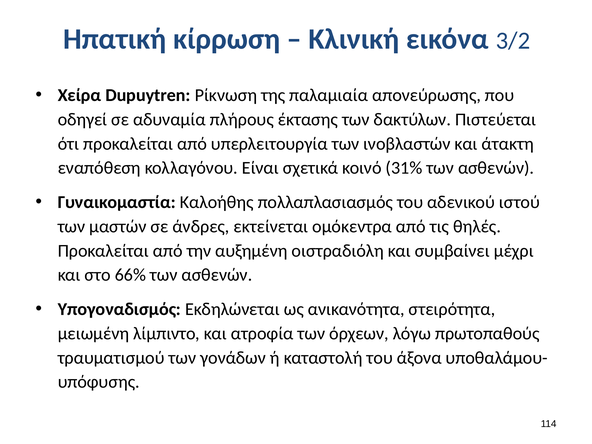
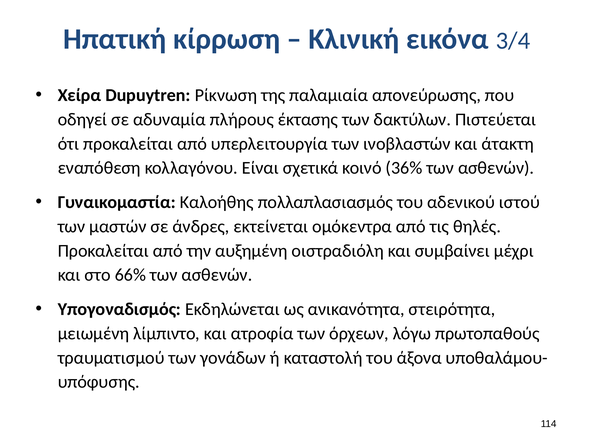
3/2: 3/2 -> 3/4
31%: 31% -> 36%
